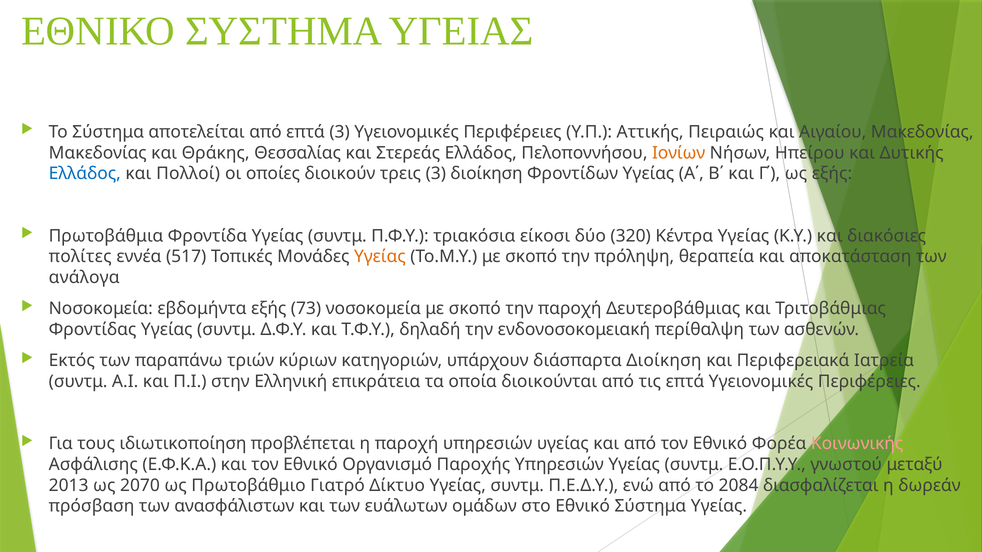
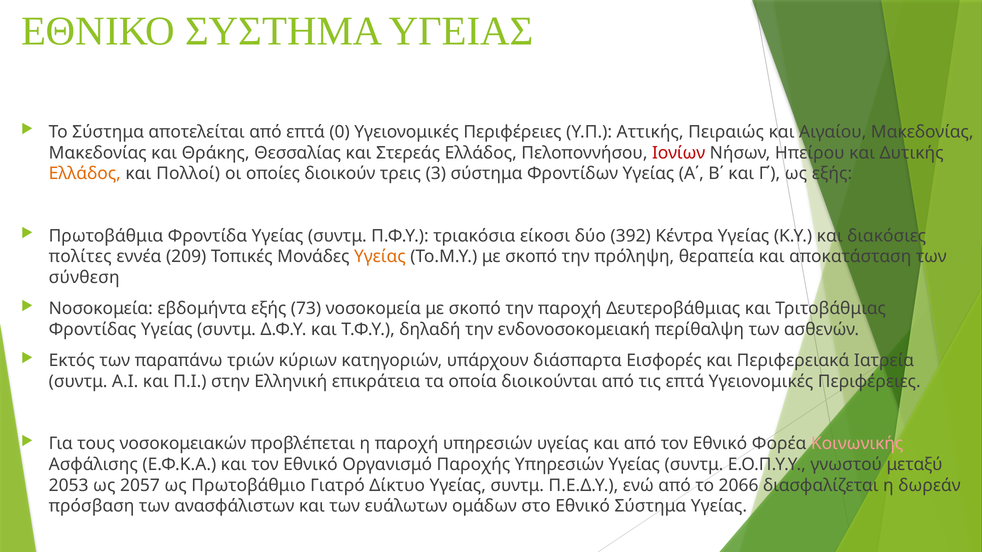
επτά 3: 3 -> 0
Ιονίων colour: orange -> red
Ελλάδος at (85, 174) colour: blue -> orange
3 διοίκηση: διοίκηση -> σύστημα
320: 320 -> 392
517: 517 -> 209
ανάλογα: ανάλογα -> σύνθεση
διάσπαρτα Διοίκηση: Διοίκηση -> Εισφορές
ιδιωτικοποίηση: ιδιωτικοποίηση -> νοσοκομειακών
2013: 2013 -> 2053
2070: 2070 -> 2057
2084: 2084 -> 2066
